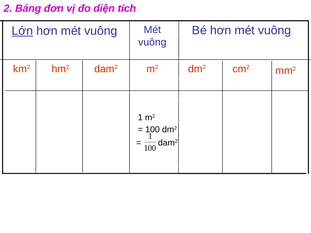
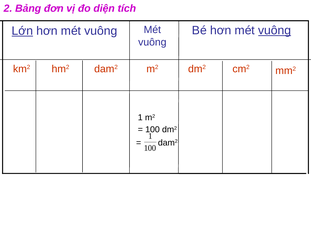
vuông at (275, 30) underline: none -> present
